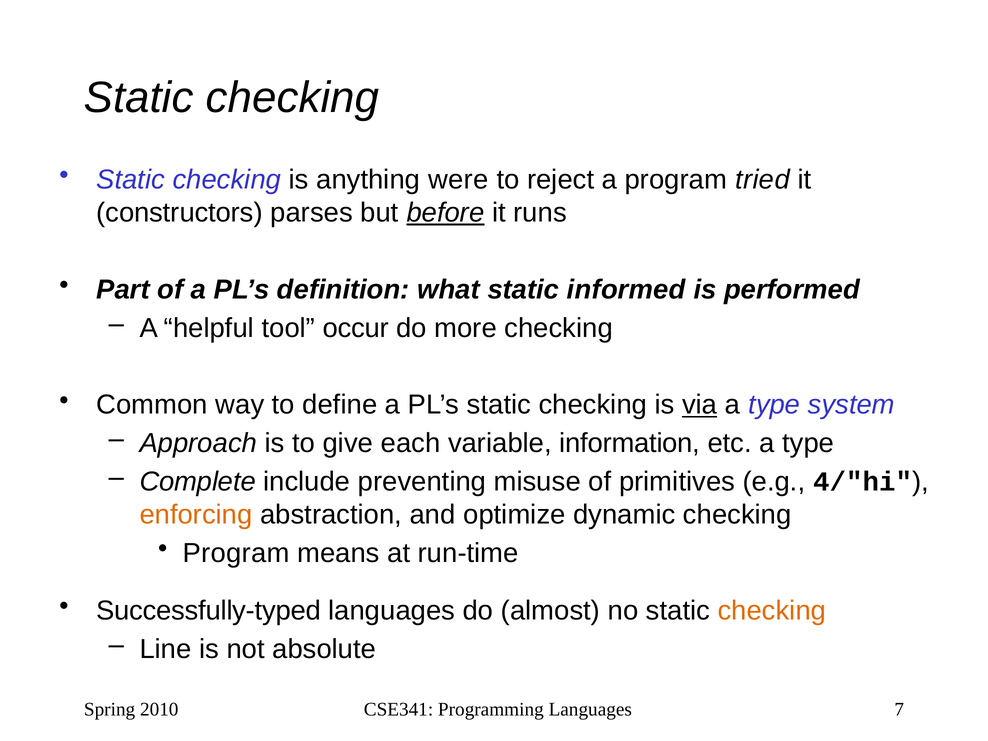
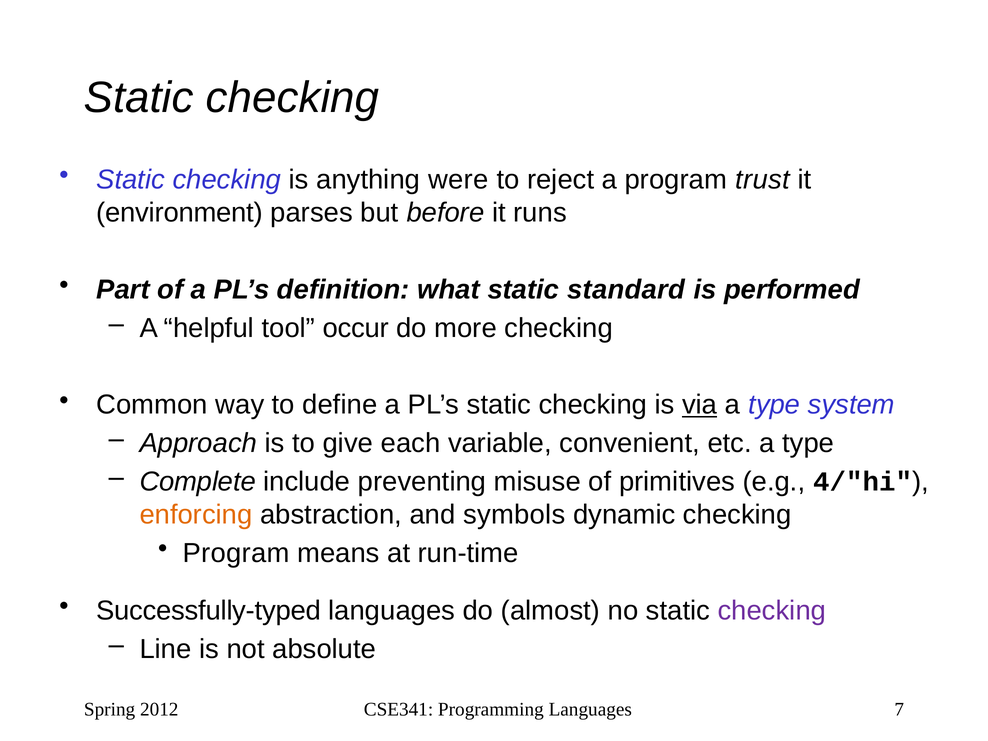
tried: tried -> trust
constructors: constructors -> environment
before underline: present -> none
informed: informed -> standard
information: information -> convenient
optimize: optimize -> symbols
checking at (772, 611) colour: orange -> purple
2010: 2010 -> 2012
